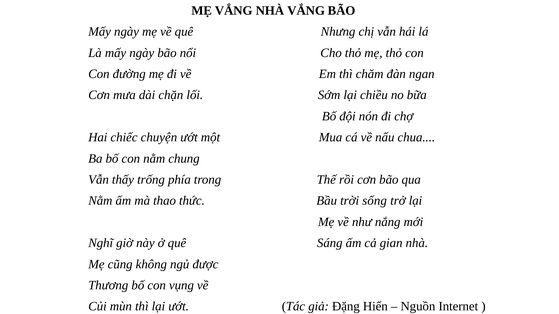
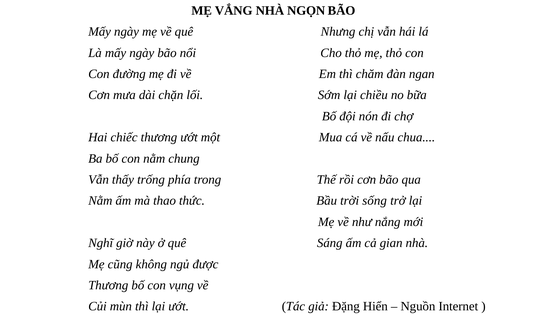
NHÀ VẮNG: VẮNG -> NGỌN
chiếc chuyện: chuyện -> thương
